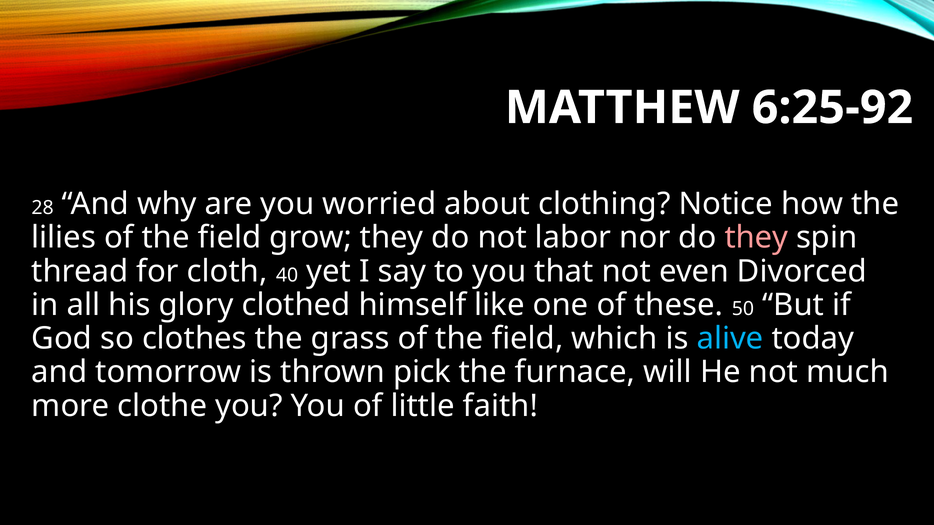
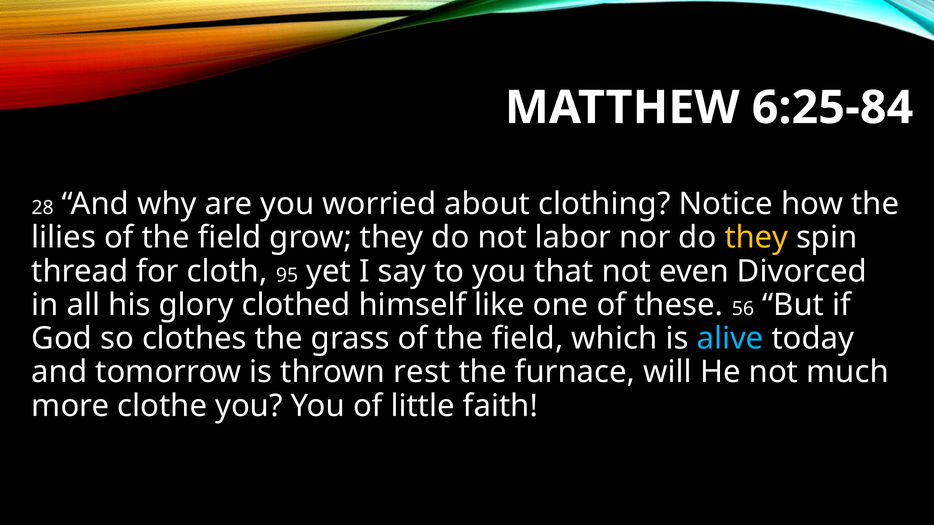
6:25-92: 6:25-92 -> 6:25-84
they at (756, 238) colour: pink -> yellow
40: 40 -> 95
50: 50 -> 56
pick: pick -> rest
